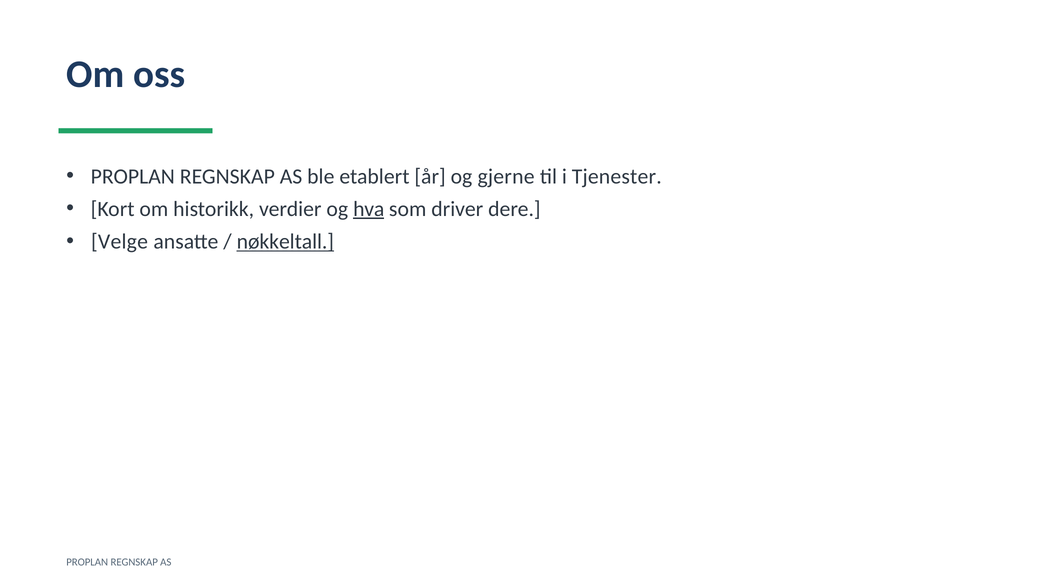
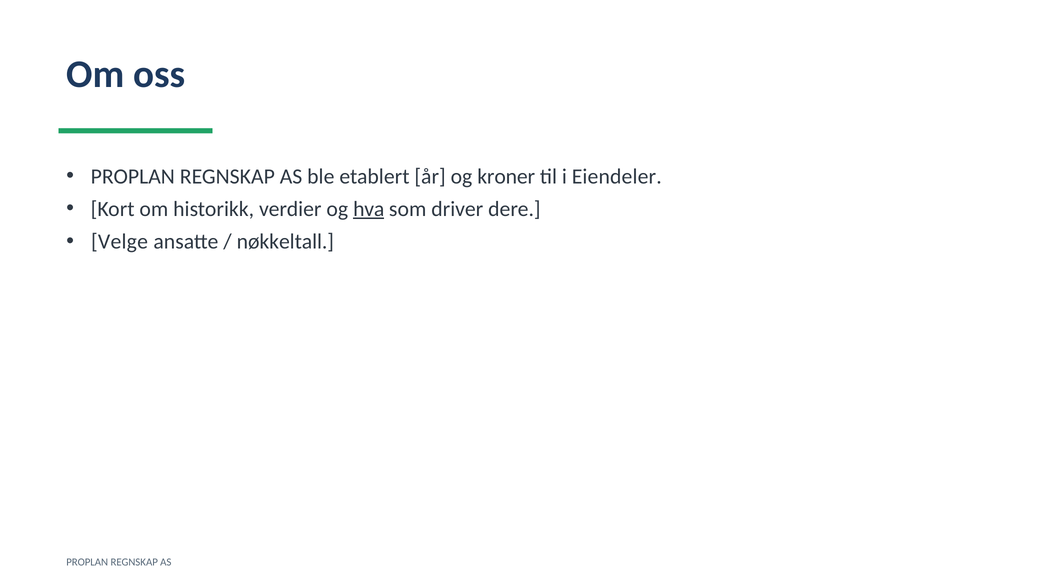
gjerne: gjerne -> kroner
Tjenester: Tjenester -> Eiendeler
nøkkeltall underline: present -> none
